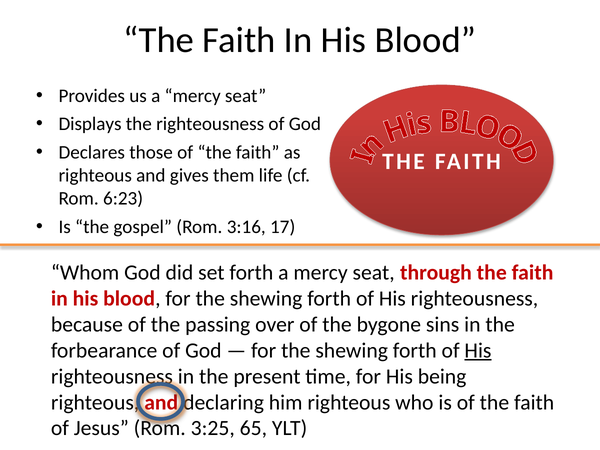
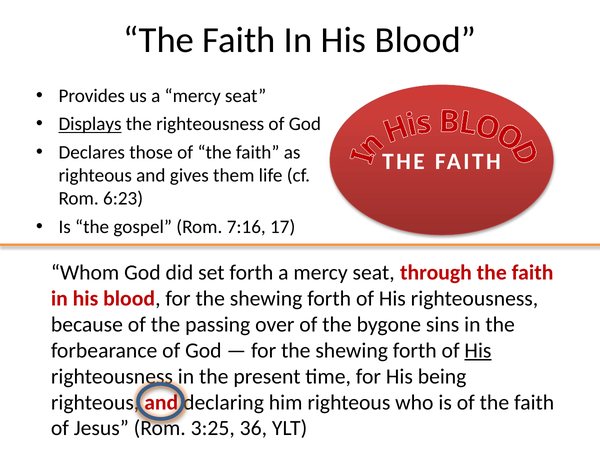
Displays underline: none -> present
3:16: 3:16 -> 7:16
65: 65 -> 36
